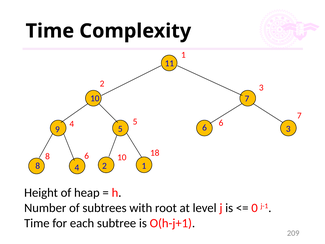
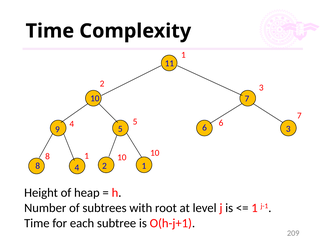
8 6: 6 -> 1
10 18: 18 -> 10
0 at (255, 208): 0 -> 1
